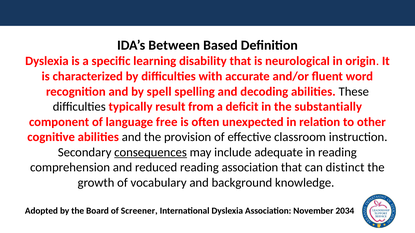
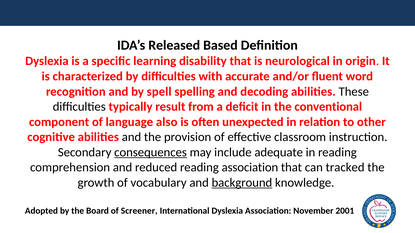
Between: Between -> Released
substantially: substantially -> conventional
free: free -> also
distinct: distinct -> tracked
background underline: none -> present
2034: 2034 -> 2001
